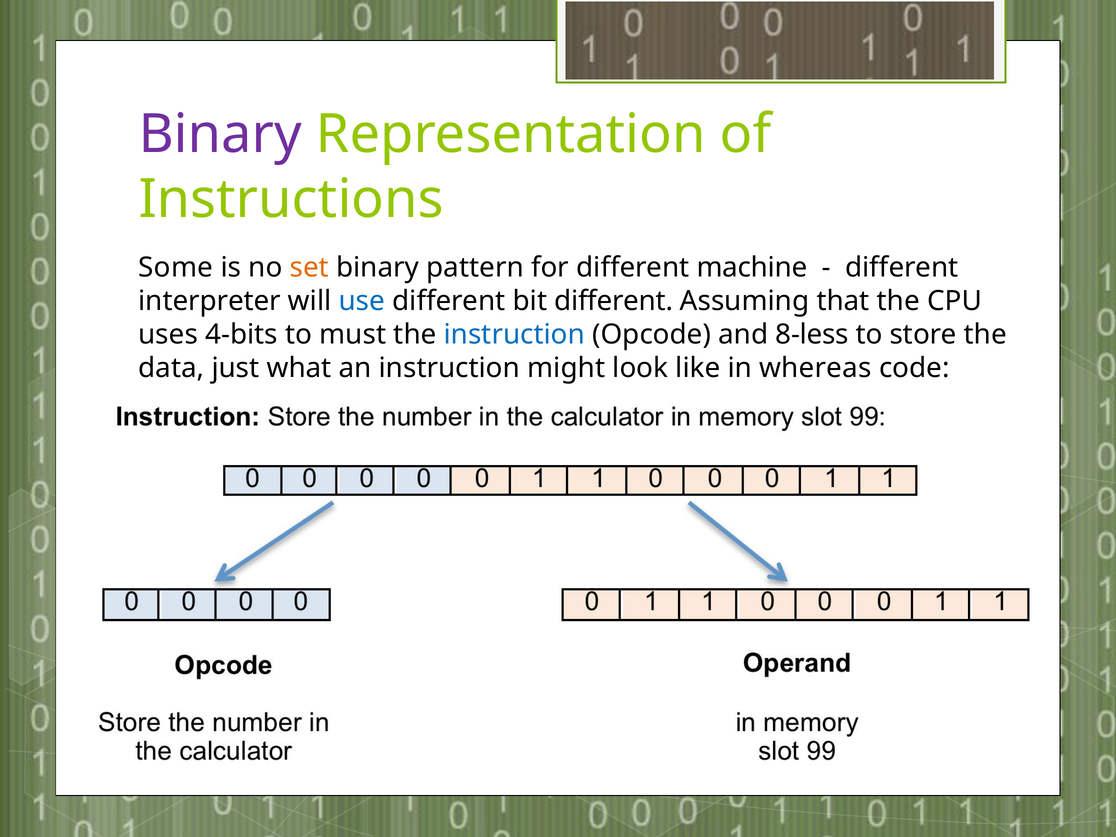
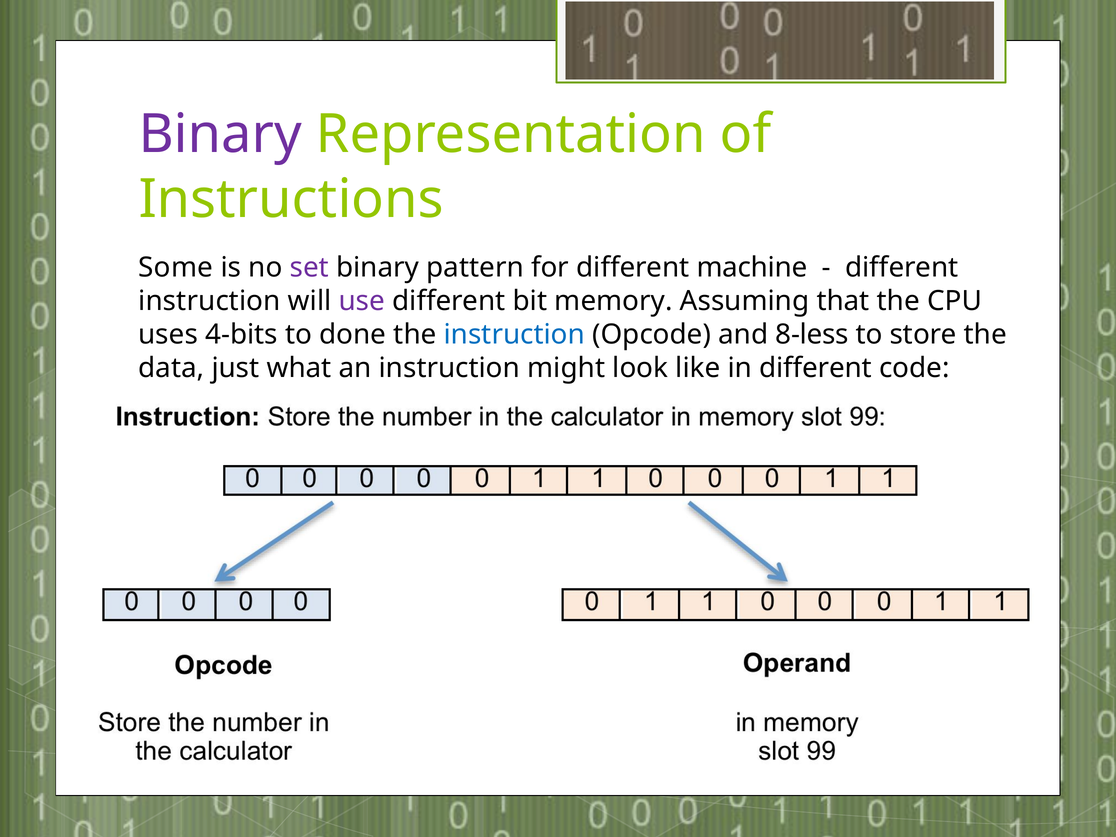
set colour: orange -> purple
interpreter at (210, 301): interpreter -> instruction
use colour: blue -> purple
bit different: different -> memory
must: must -> done
in whereas: whereas -> different
